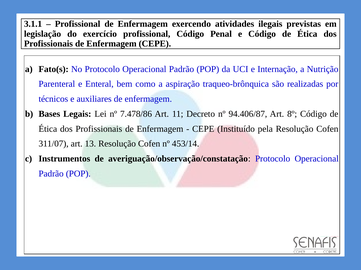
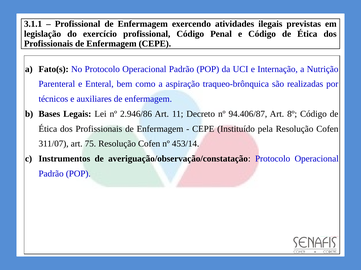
7.478/86: 7.478/86 -> 2.946/86
13: 13 -> 75
